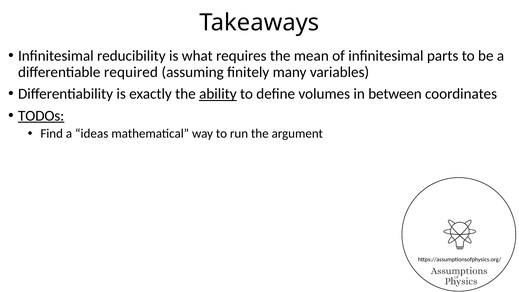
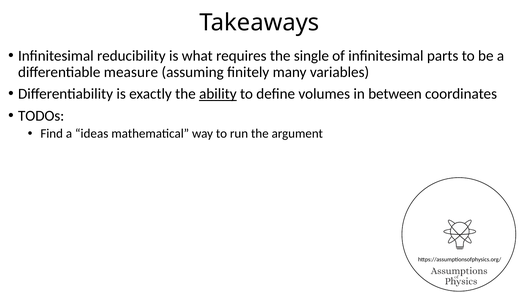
mean: mean -> single
required: required -> measure
TODOs underline: present -> none
